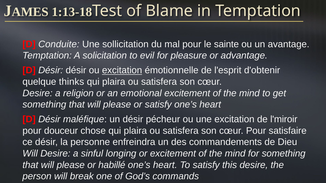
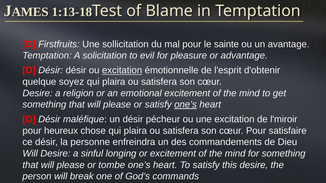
Conduite: Conduite -> Firstfruits
thinks: thinks -> soyez
one’s at (186, 105) underline: none -> present
douceur: douceur -> heureux
habillé: habillé -> tombe
